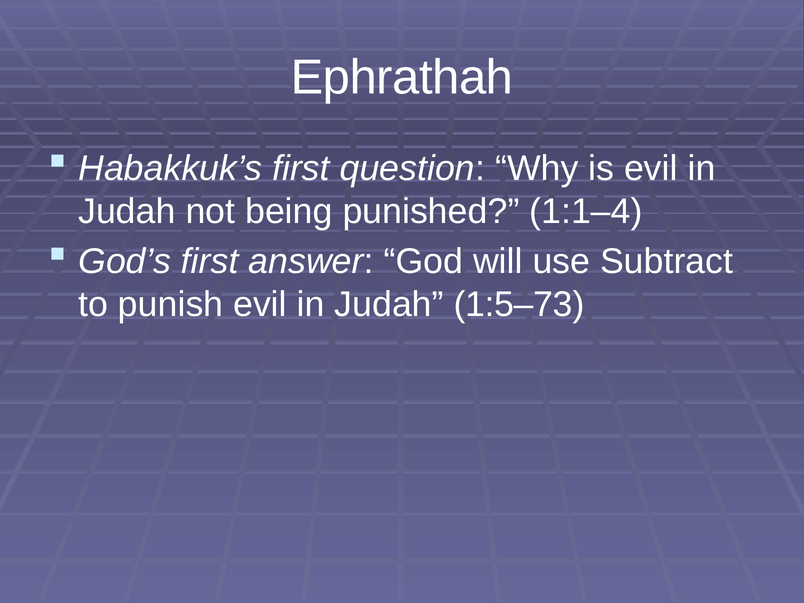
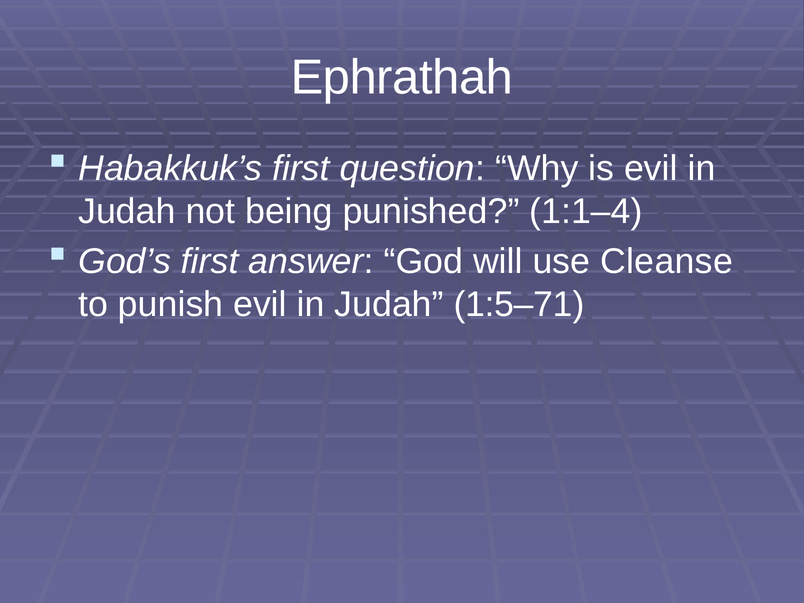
Subtract: Subtract -> Cleanse
1:5–73: 1:5–73 -> 1:5–71
